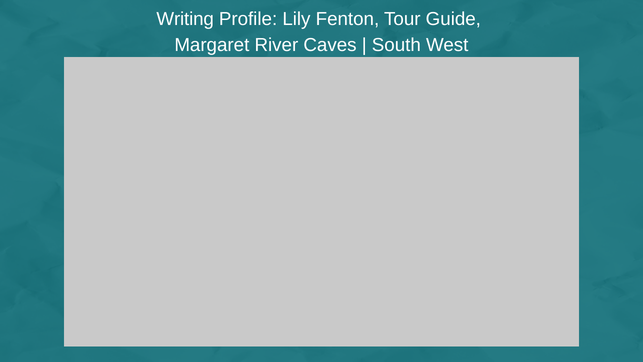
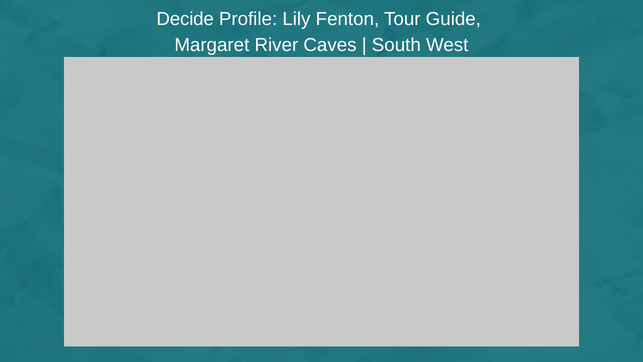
Writing: Writing -> Decide
